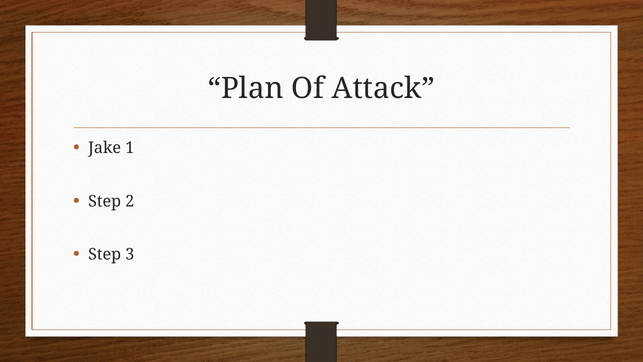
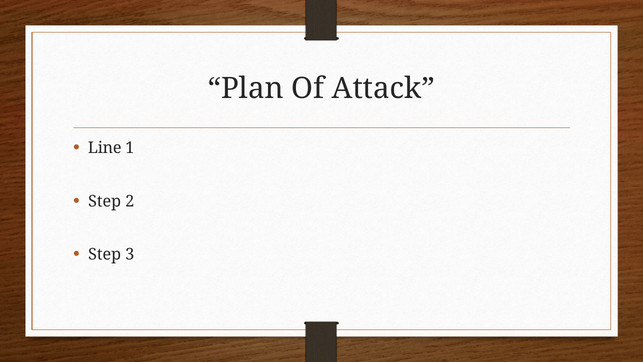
Jake: Jake -> Line
